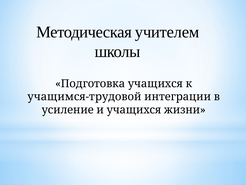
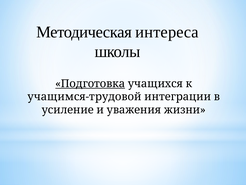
учителем: учителем -> интереса
Подготовка underline: none -> present
и учащихся: учащихся -> уважения
